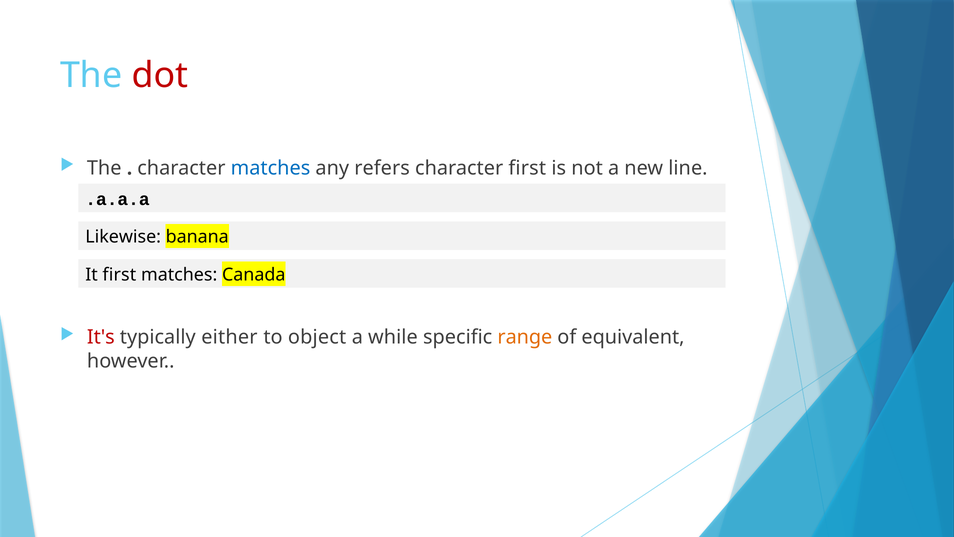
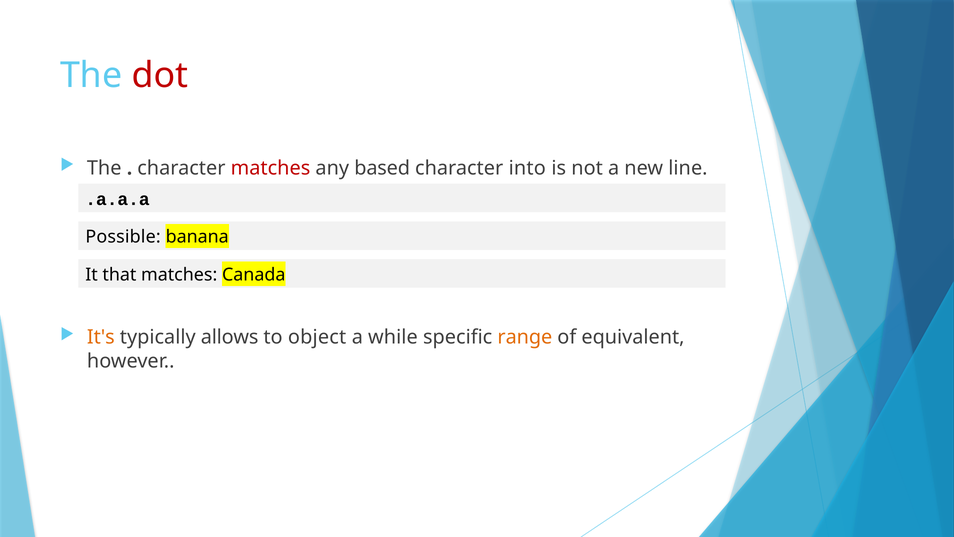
matches at (270, 168) colour: blue -> red
refers: refers -> based
character first: first -> into
Likewise: Likewise -> Possible
It first: first -> that
It's colour: red -> orange
either: either -> allows
